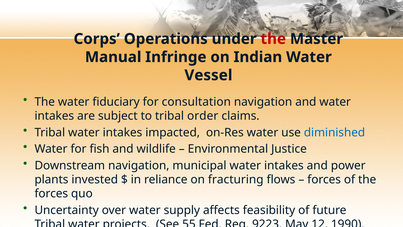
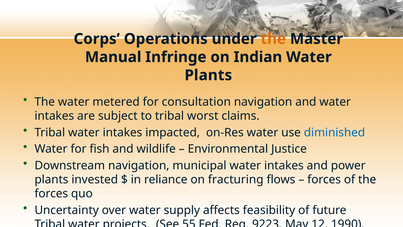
the at (273, 39) colour: red -> orange
Vessel at (208, 75): Vessel -> Plants
fiduciary: fiduciary -> metered
order: order -> worst
